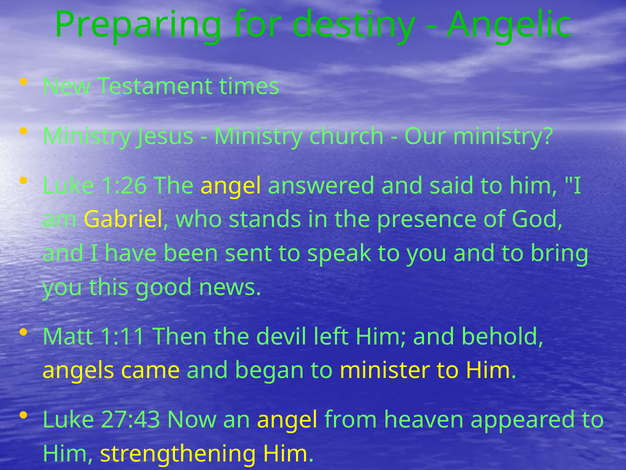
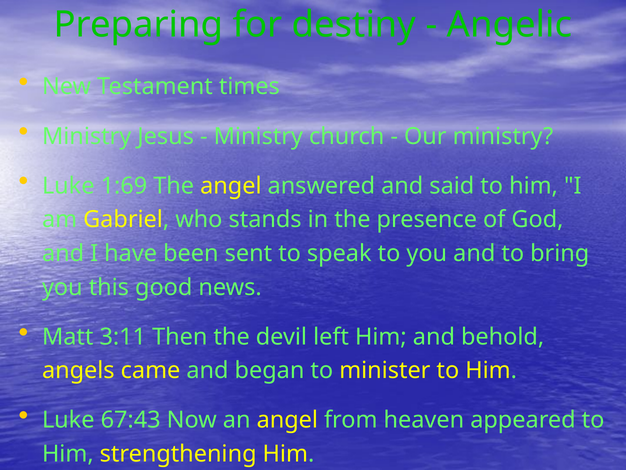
1:26: 1:26 -> 1:69
1:11: 1:11 -> 3:11
27:43: 27:43 -> 67:43
